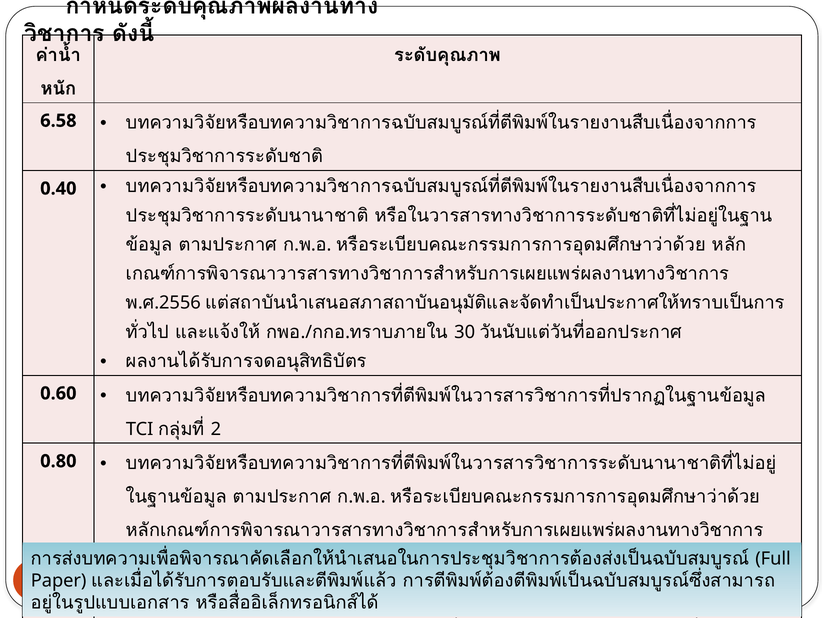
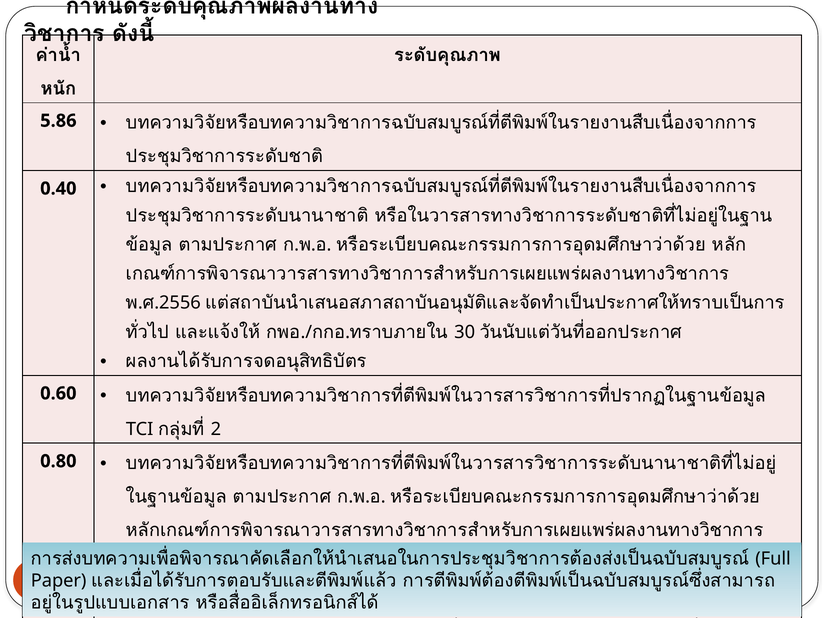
6.58: 6.58 -> 5.86
